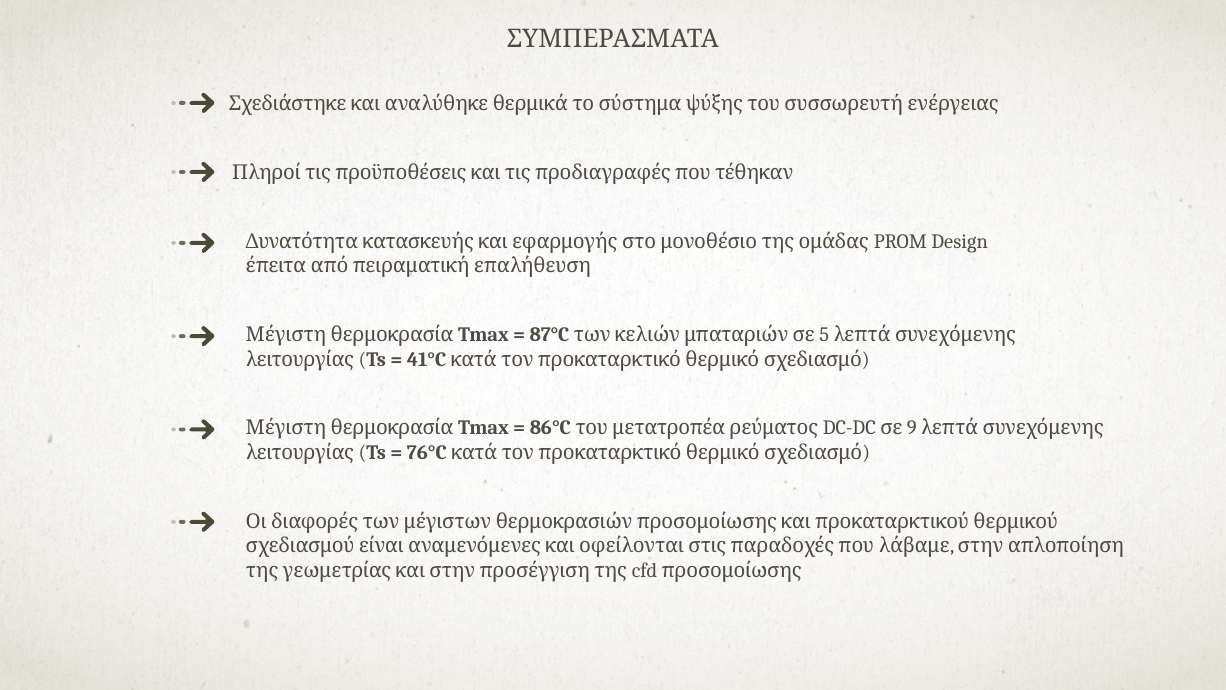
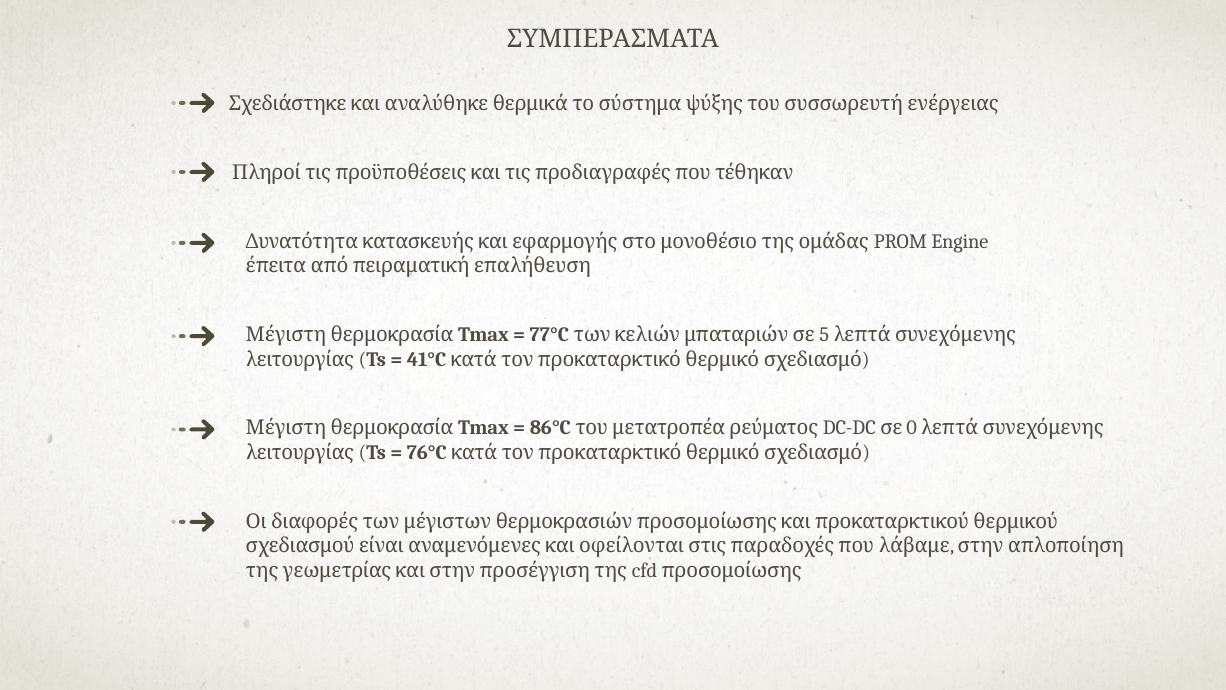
Design: Design -> Engine
87°C: 87°C -> 77°C
9: 9 -> 0
